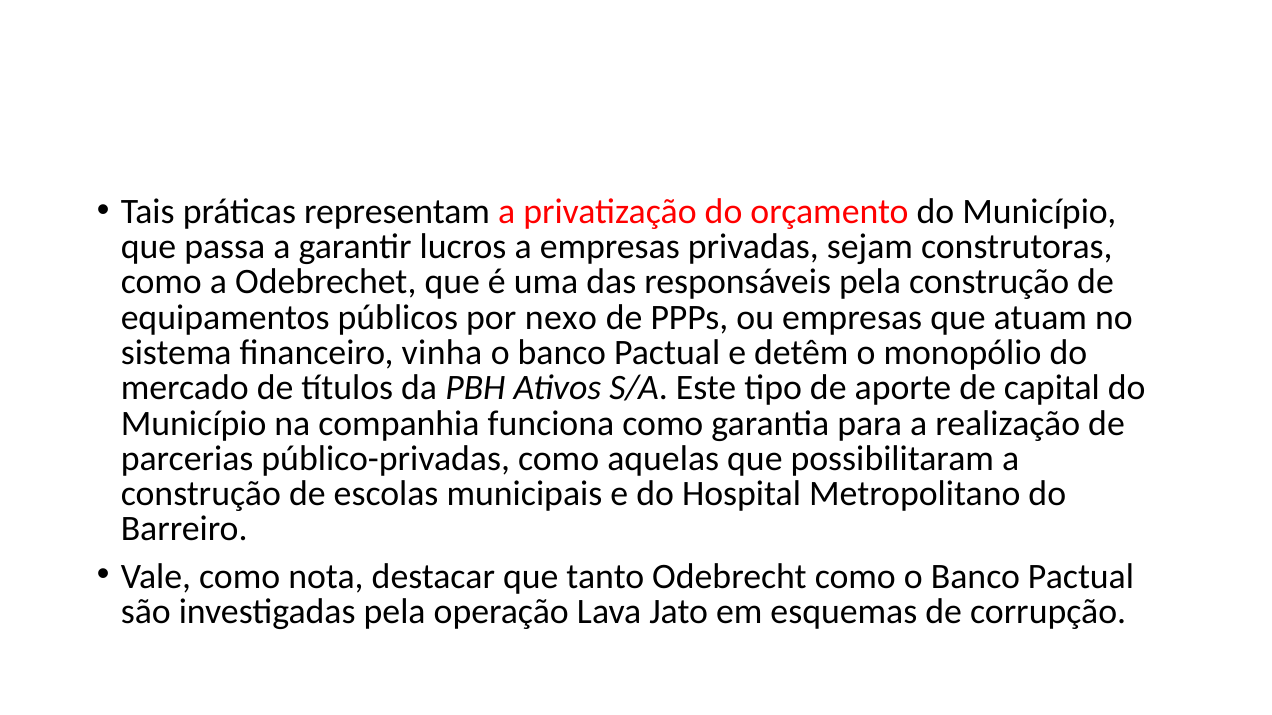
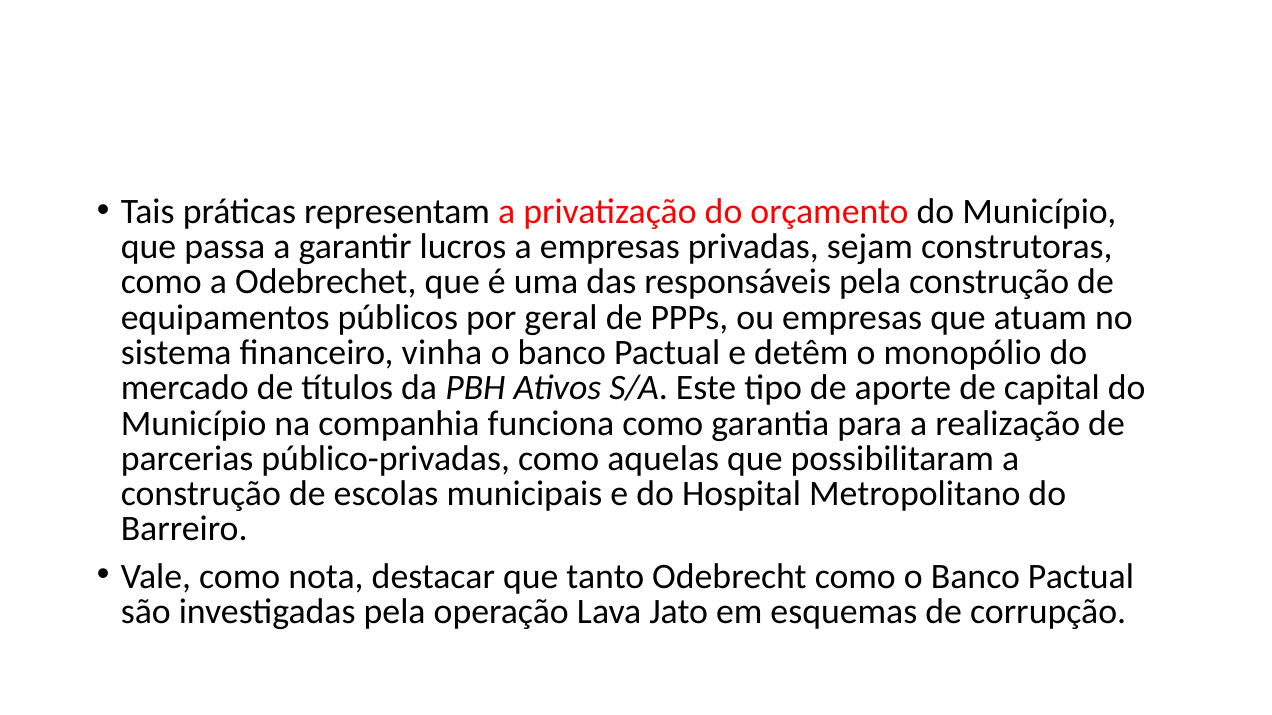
nexo: nexo -> geral
